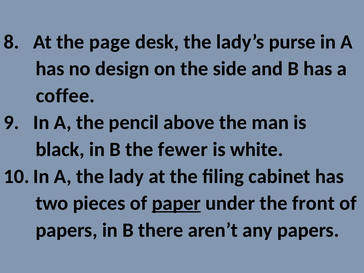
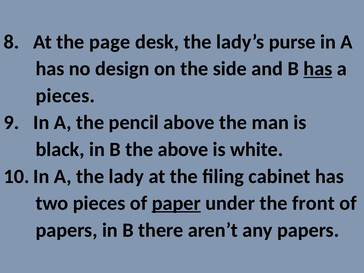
has at (318, 69) underline: none -> present
coffee at (65, 96): coffee -> pieces
the fewer: fewer -> above
